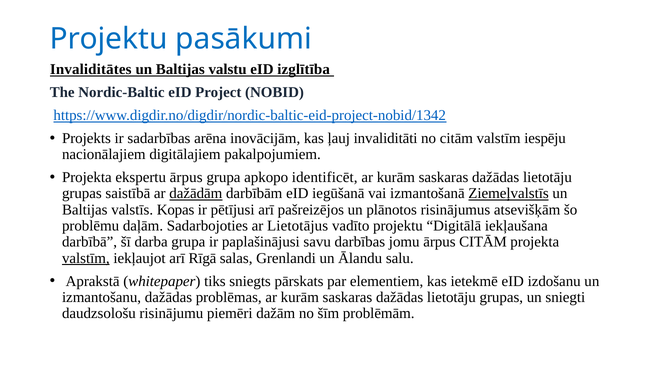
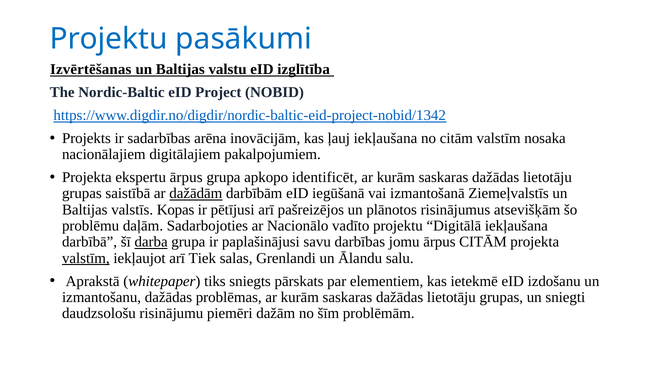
Invaliditātes: Invaliditātes -> Izvērtēšanas
ļauj invaliditāti: invaliditāti -> iekļaušana
iespēju: iespēju -> nosaka
Ziemeļvalstīs underline: present -> none
Lietotājus: Lietotājus -> Nacionālo
darba underline: none -> present
Rīgā: Rīgā -> Tiek
